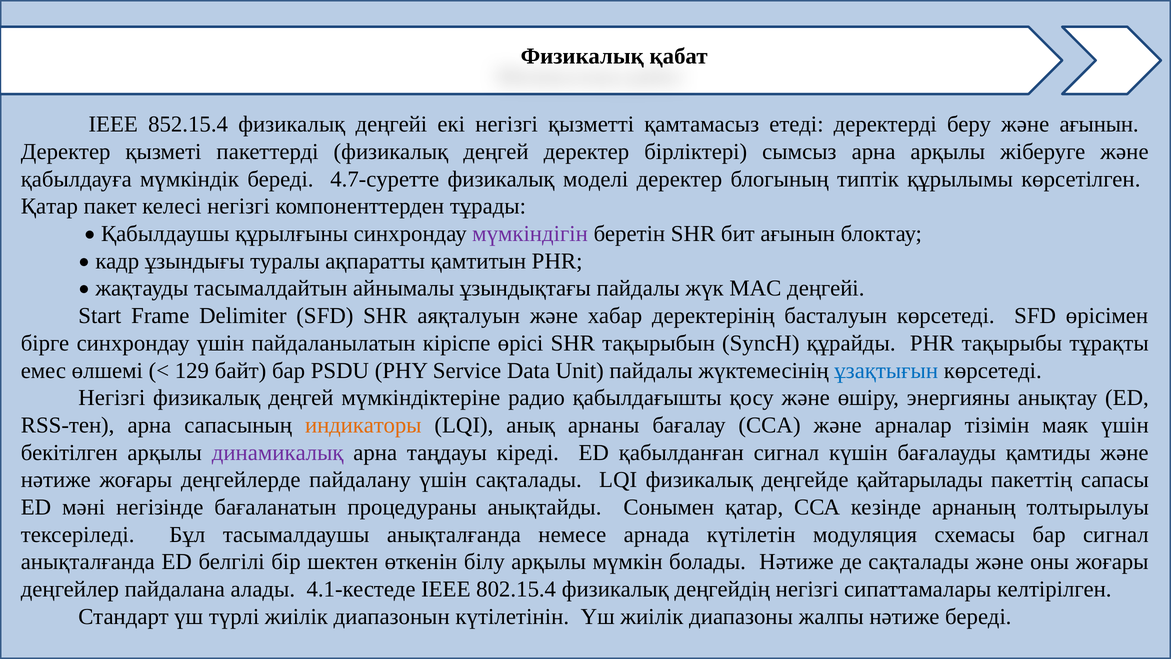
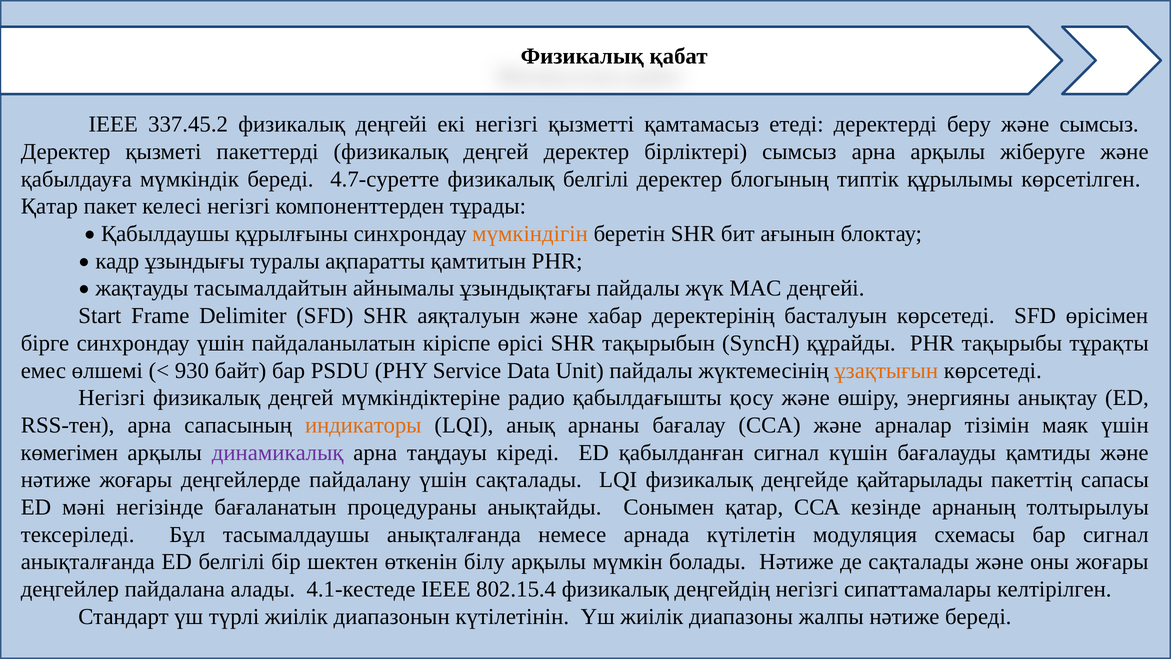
852.15.4: 852.15.4 -> 337.45.2
және ағынын: ағынын -> сымсыз
физикалық моделі: моделі -> белгілі
мүмкіндігін colour: purple -> orange
129: 129 -> 930
ұзақтығын colour: blue -> orange
бекітілген: бекітілген -> көмегімен
